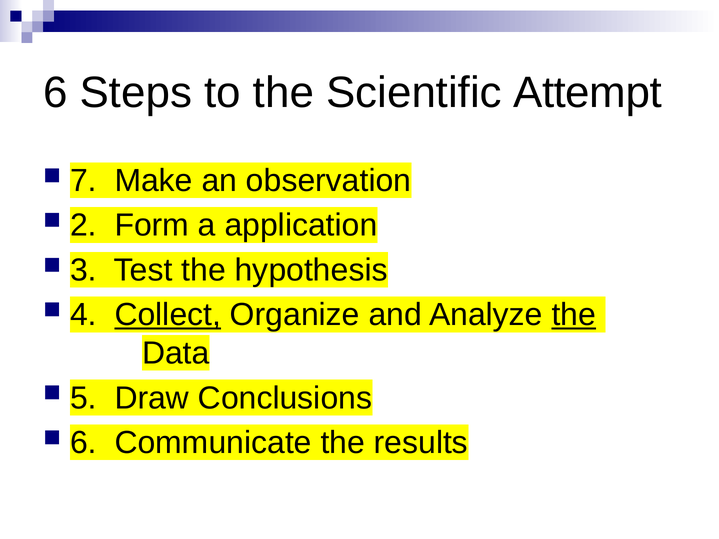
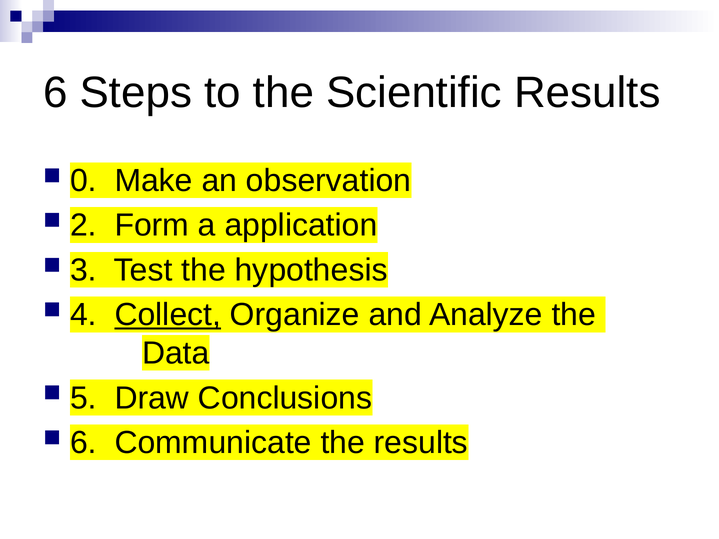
Scientific Attempt: Attempt -> Results
7: 7 -> 0
the at (574, 315) underline: present -> none
